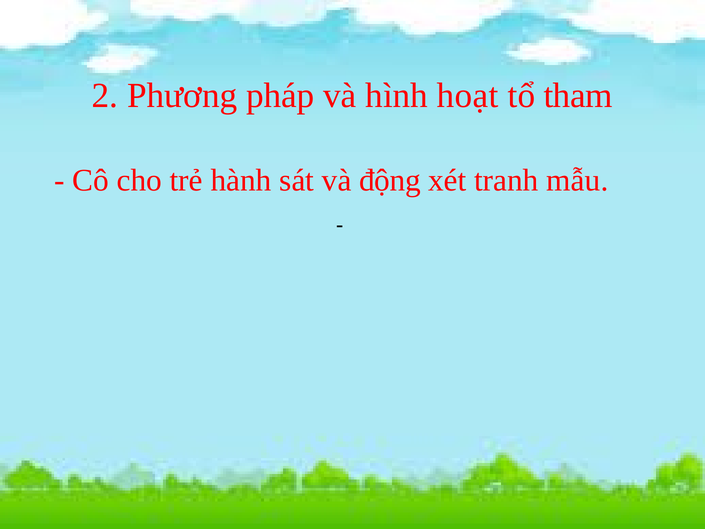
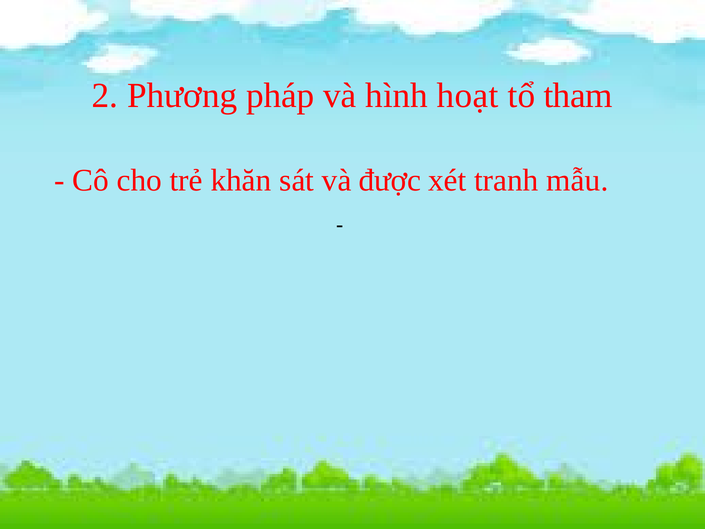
hành: hành -> khăn
động: động -> được
